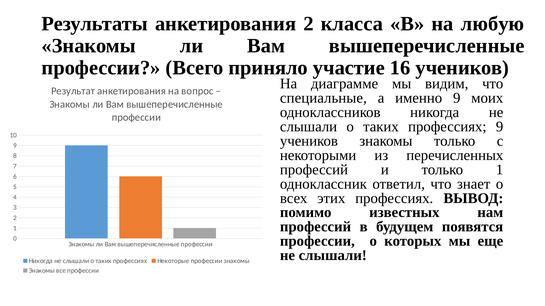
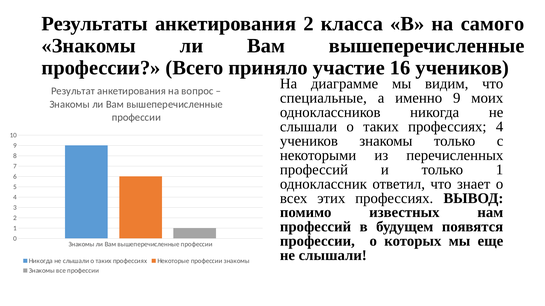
любую: любую -> самого
профессиях 9: 9 -> 4
